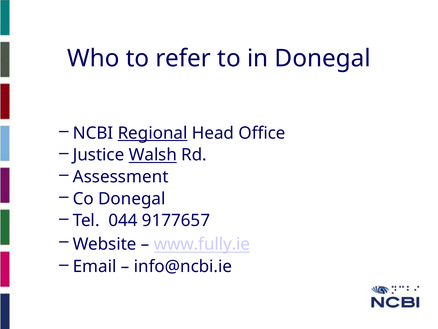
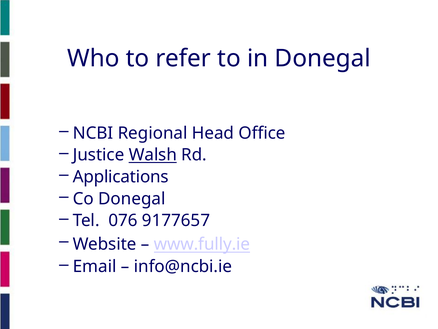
Regional underline: present -> none
Assessment: Assessment -> Applications
044: 044 -> 076
